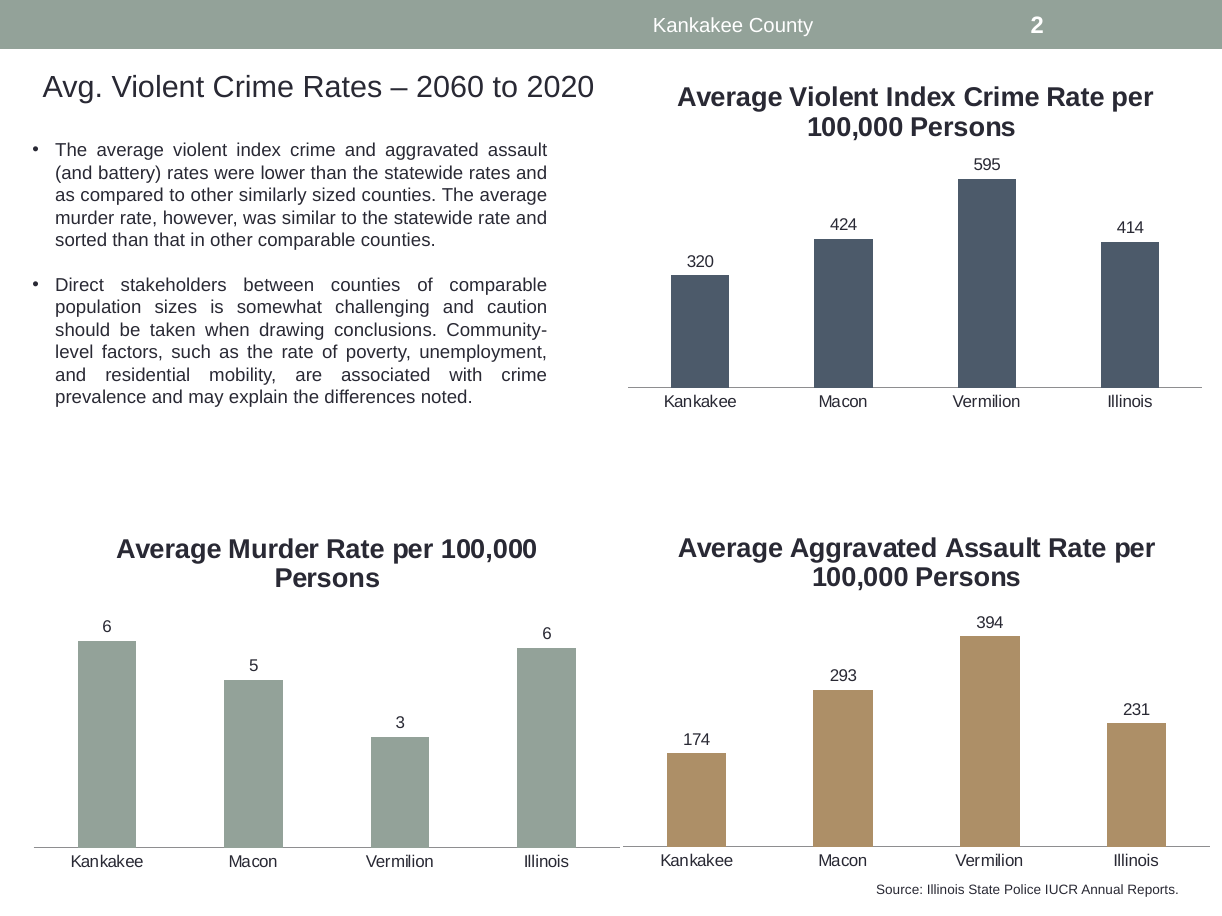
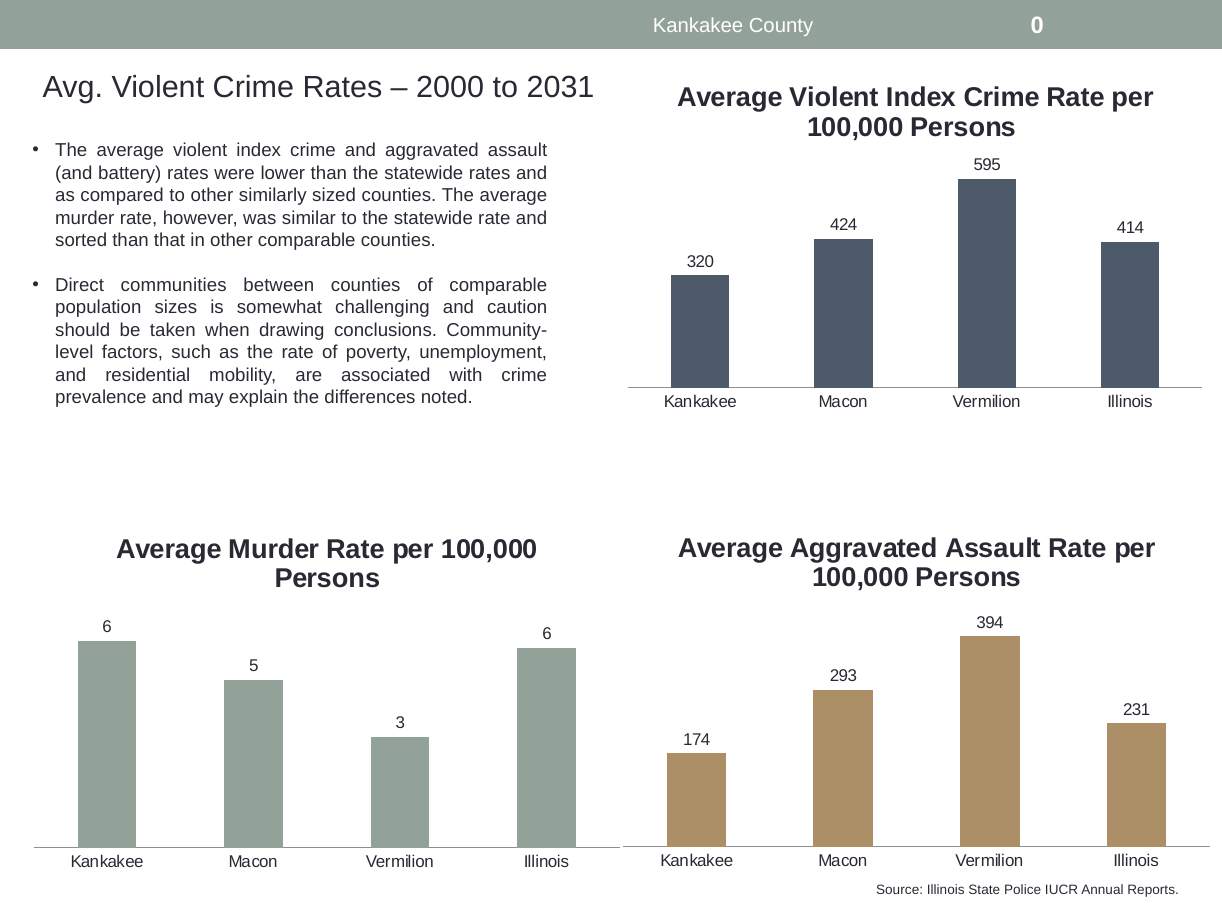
2: 2 -> 0
2060: 2060 -> 2000
2020: 2020 -> 2031
stakeholders: stakeholders -> communities
